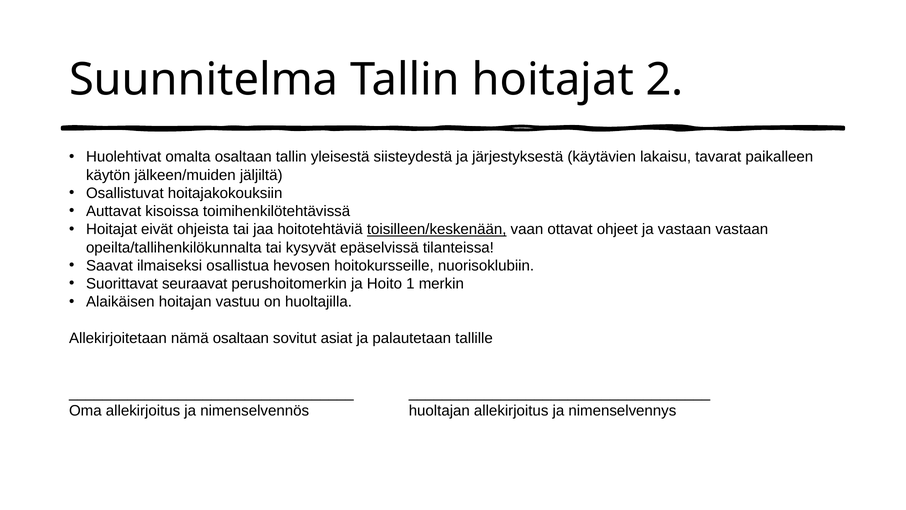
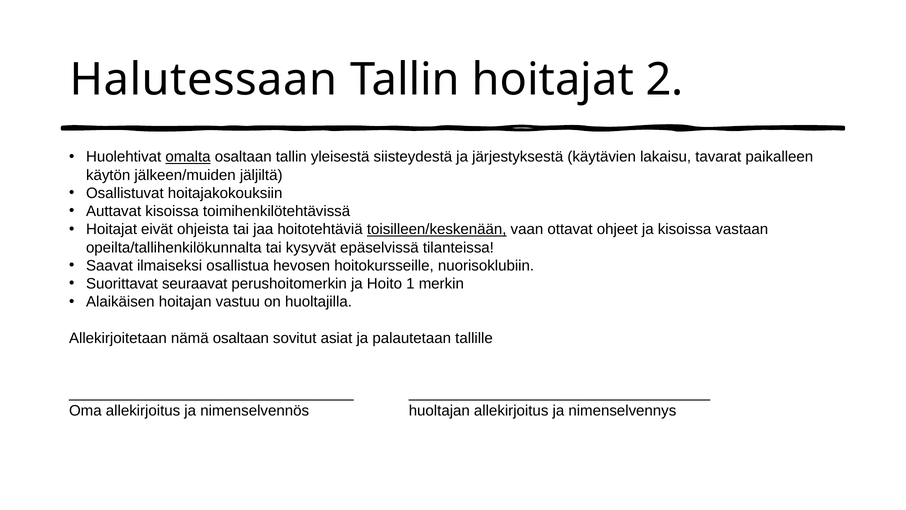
Suunnitelma: Suunnitelma -> Halutessaan
omalta underline: none -> present
ja vastaan: vastaan -> kisoissa
